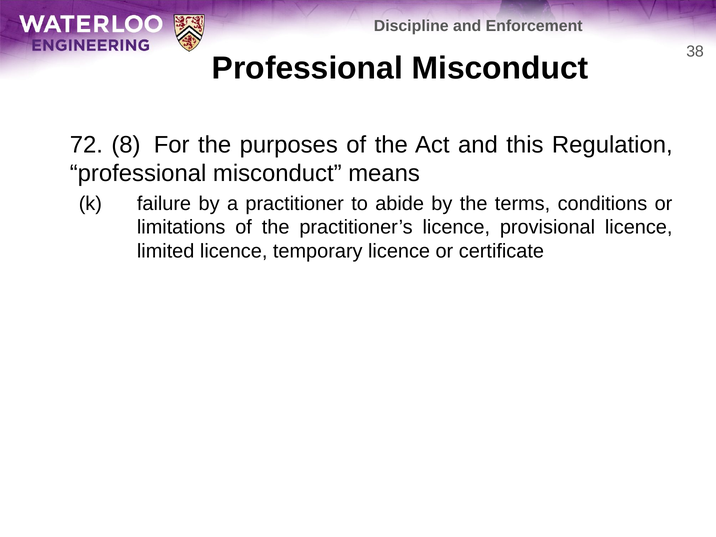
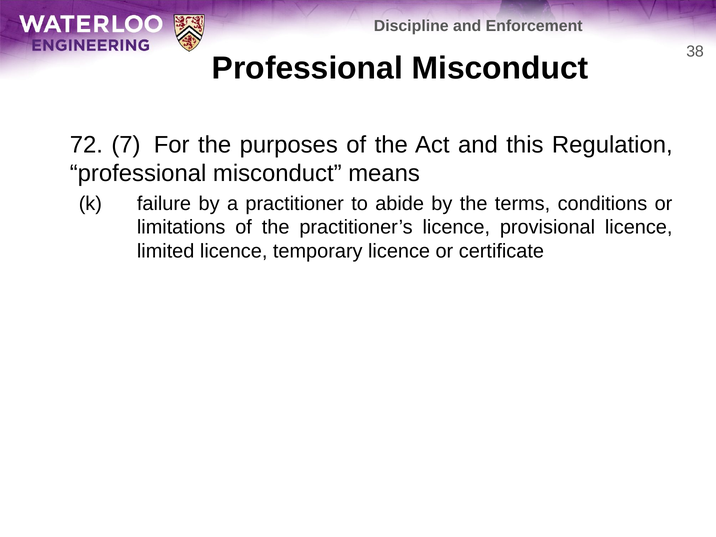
8: 8 -> 7
